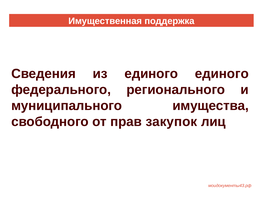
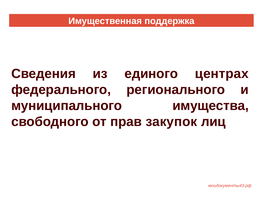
единого единого: единого -> центрах
